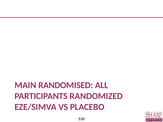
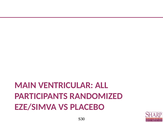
RANDOMISED: RANDOMISED -> VENTRICULAR
